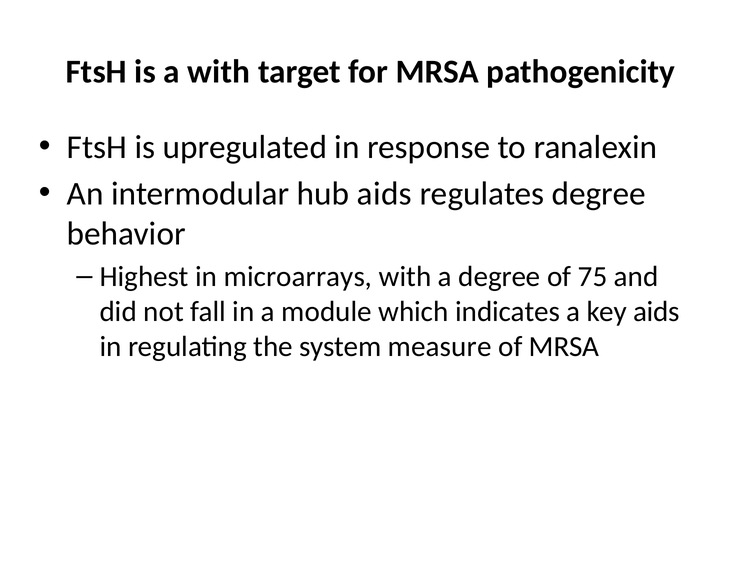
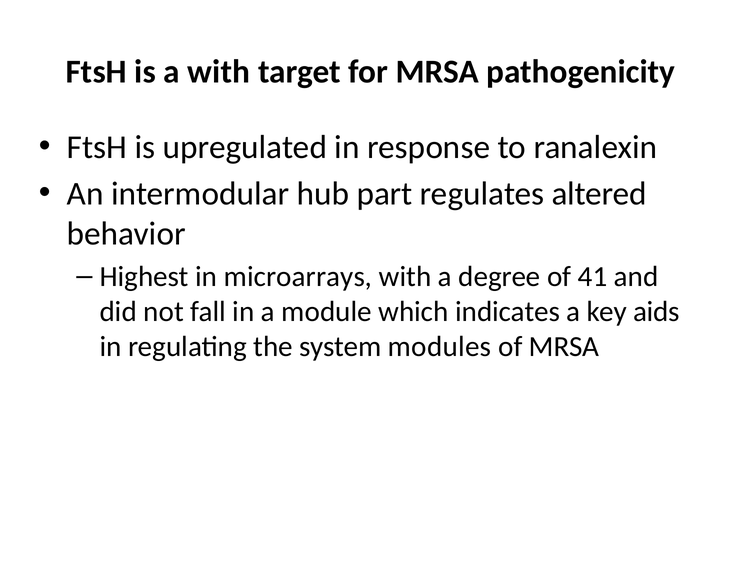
hub aids: aids -> part
regulates degree: degree -> altered
75: 75 -> 41
measure: measure -> modules
